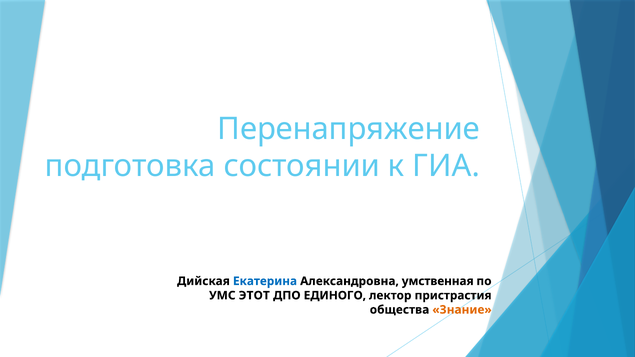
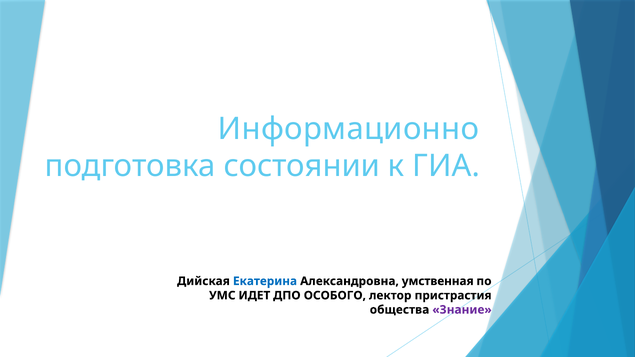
Перенапряжение: Перенапряжение -> Информационно
ЭТОТ: ЭТОТ -> ИДЕТ
ЕДИНОГО: ЕДИНОГО -> ОСОБОГО
Знание colour: orange -> purple
